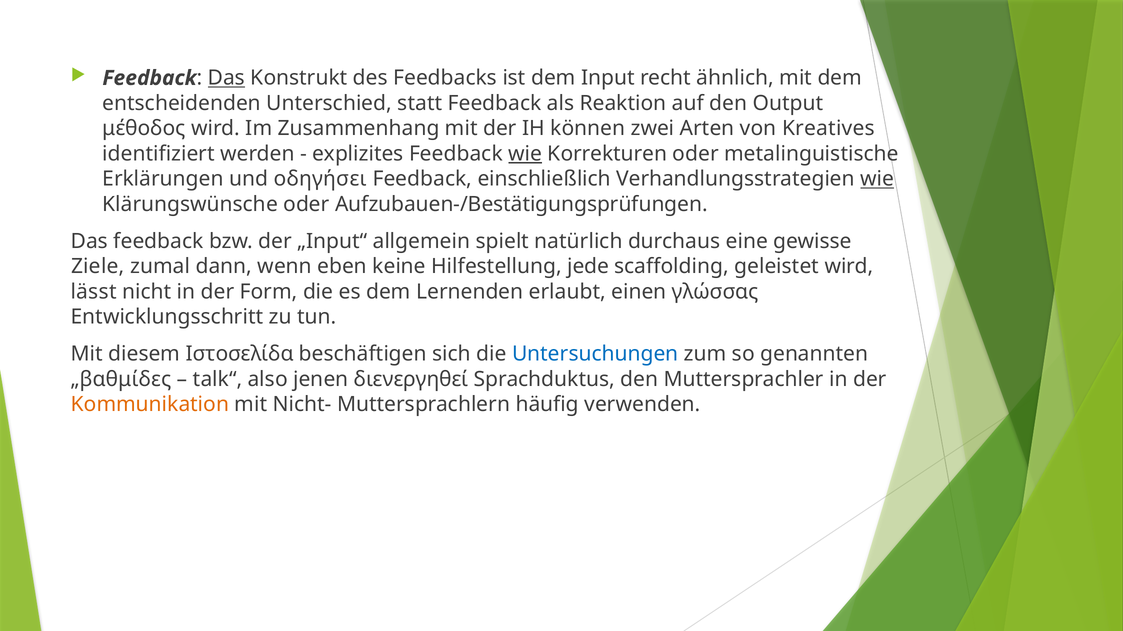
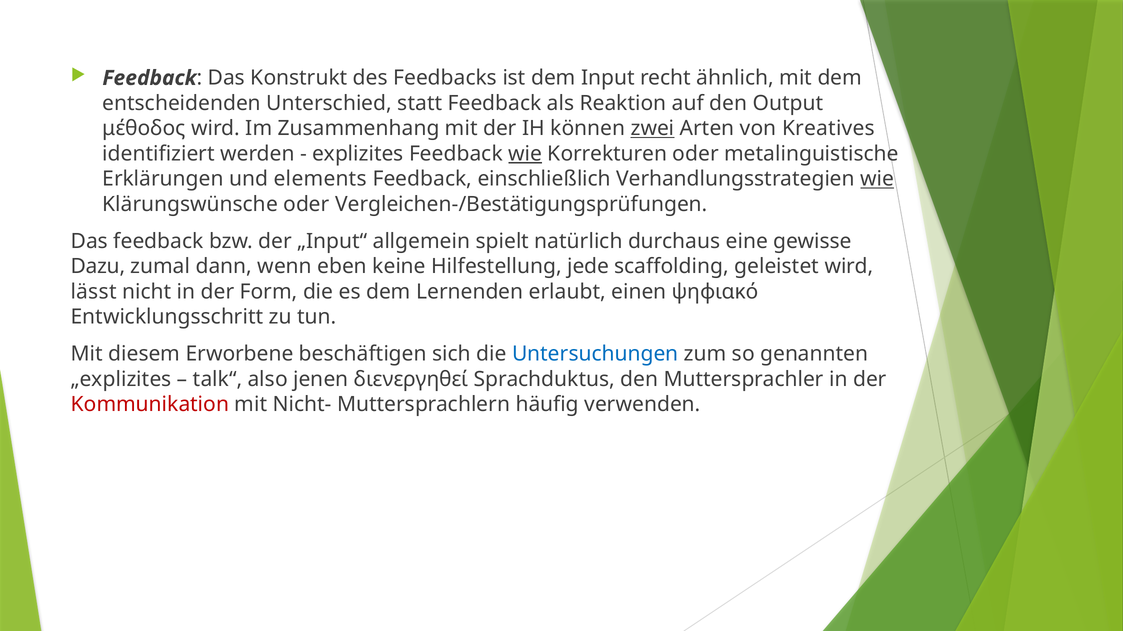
Das at (226, 78) underline: present -> none
zwei underline: none -> present
οδηγήσει: οδηγήσει -> elements
Aufzubauen-/Bestätigungsprüfungen: Aufzubauen-/Bestätigungsprüfungen -> Vergleichen-/Bestätigungsprüfungen
Ziele: Ziele -> Dazu
γλώσσας: γλώσσας -> ψηφιακό
Ιστοσελίδα: Ιστοσελίδα -> Erworbene
„βαθμίδες: „βαθμίδες -> „explizites
Kommunikation colour: orange -> red
